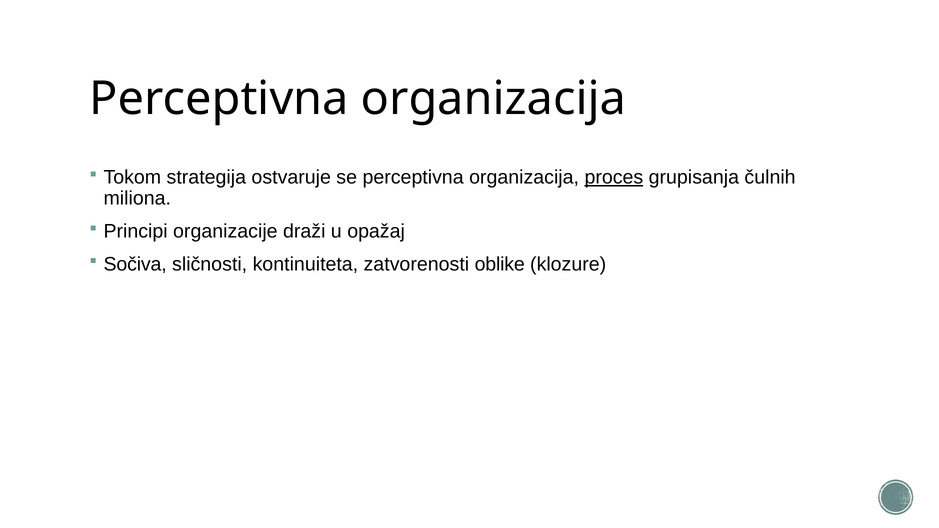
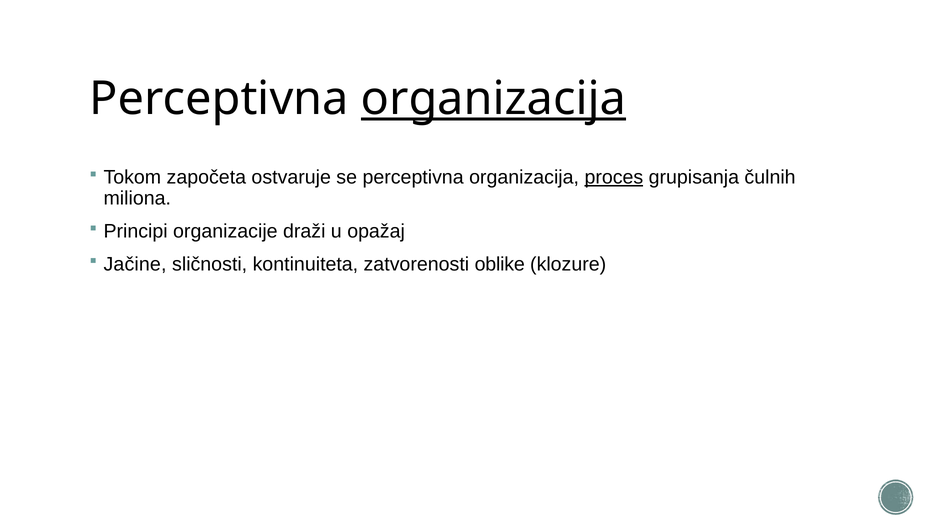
organizacija at (493, 99) underline: none -> present
strategija: strategija -> započeta
Sočiva: Sočiva -> Jačine
